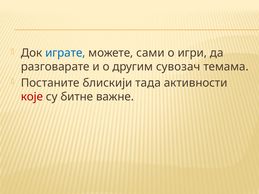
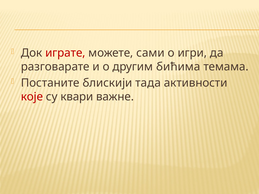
играте colour: blue -> red
сувозач: сувозач -> бићима
битне: битне -> квари
